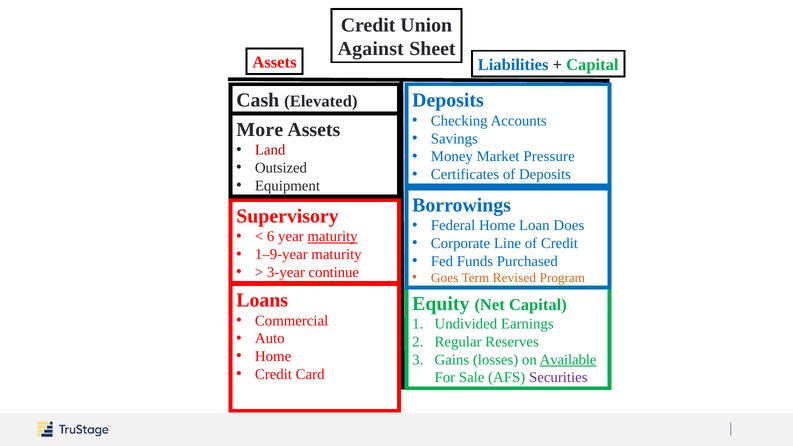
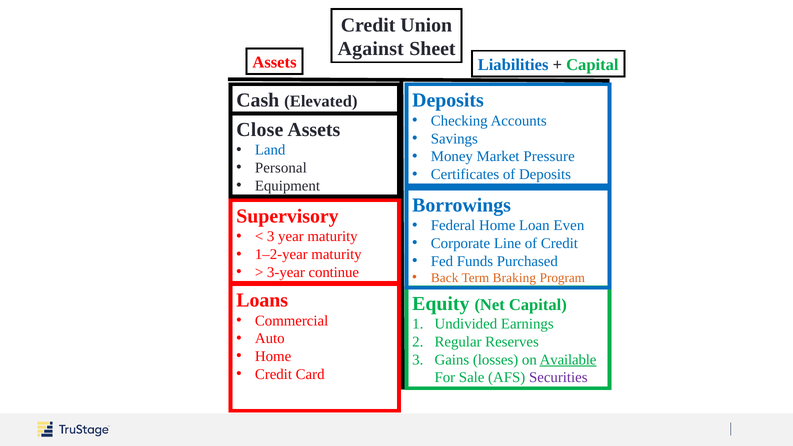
More: More -> Close
Land colour: red -> blue
Outsized: Outsized -> Personal
Does: Does -> Even
6 at (271, 237): 6 -> 3
maturity at (333, 237) underline: present -> none
1–9-year: 1–9-year -> 1–2-year
Goes: Goes -> Back
Revised: Revised -> Braking
